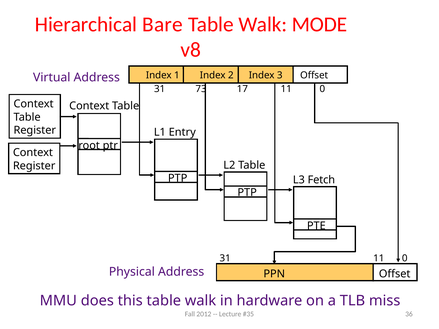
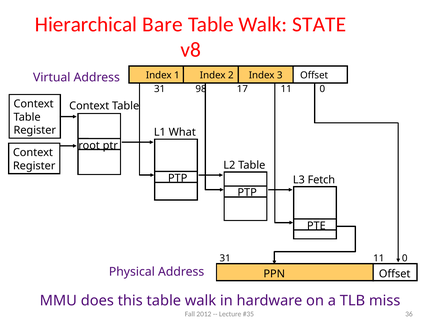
MODE: MODE -> STATE
73: 73 -> 98
Entry: Entry -> What
